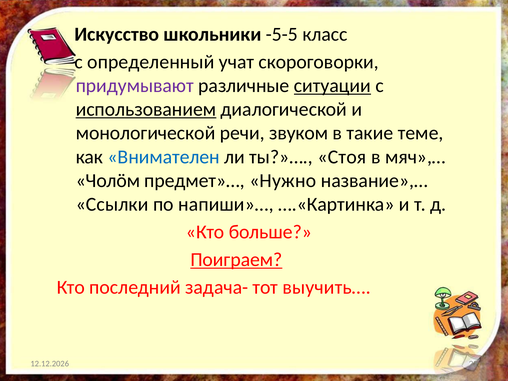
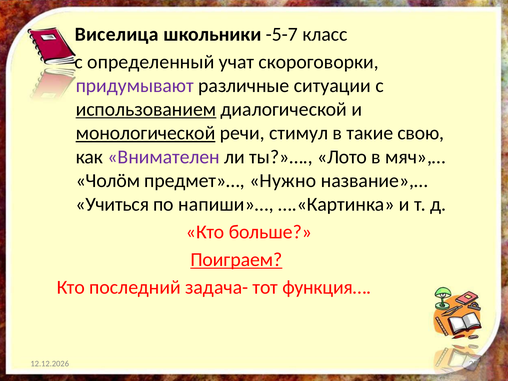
Искусство: Искусство -> Виселица
-5-5: -5-5 -> -5-7
ситуации underline: present -> none
монологической underline: none -> present
звуком: звуком -> стимул
теме: теме -> свою
Внимателен colour: blue -> purple
Стоя: Стоя -> Лото
Ссылки: Ссылки -> Учиться
выучить…: выучить… -> функция…
